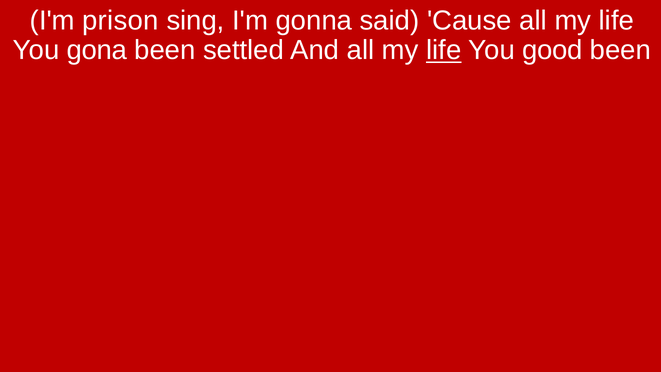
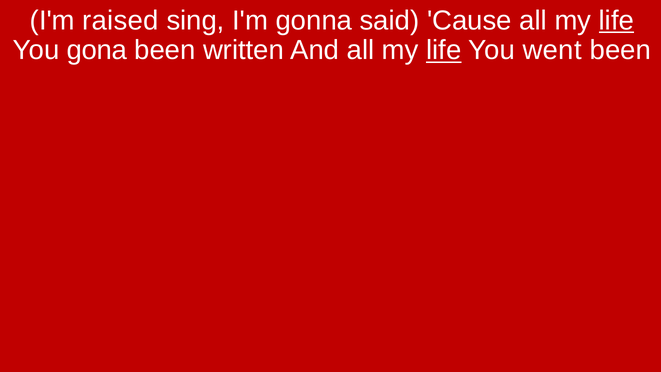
prison: prison -> raised
life at (616, 20) underline: none -> present
settled: settled -> written
good: good -> went
